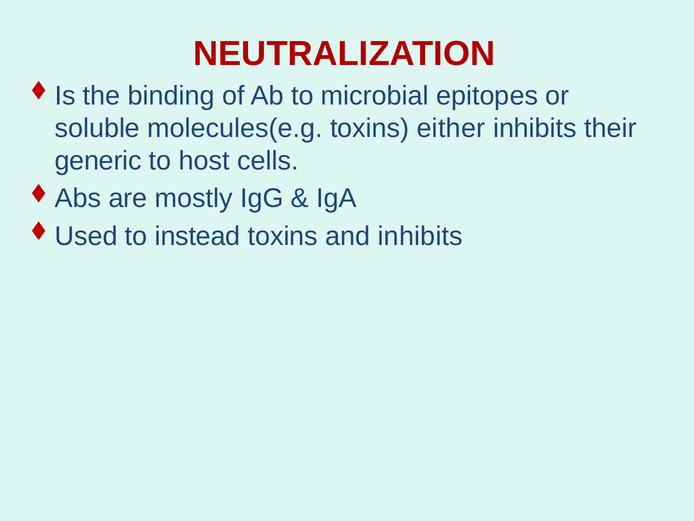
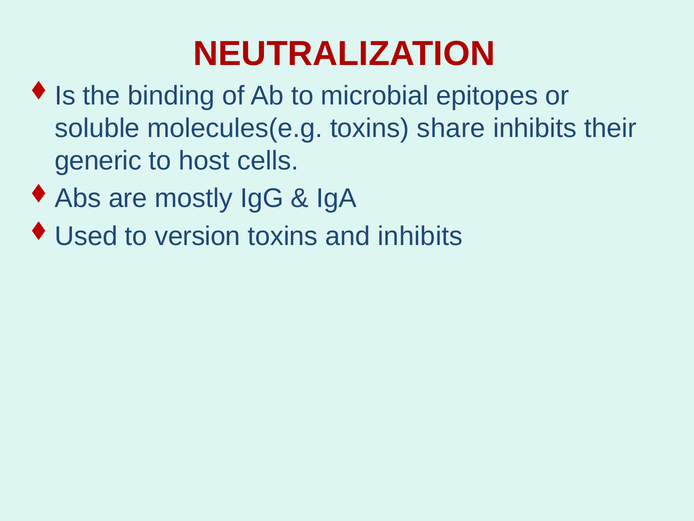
either: either -> share
instead: instead -> version
